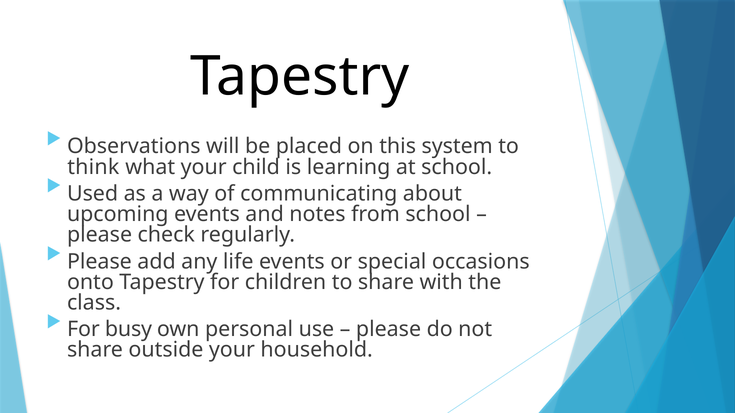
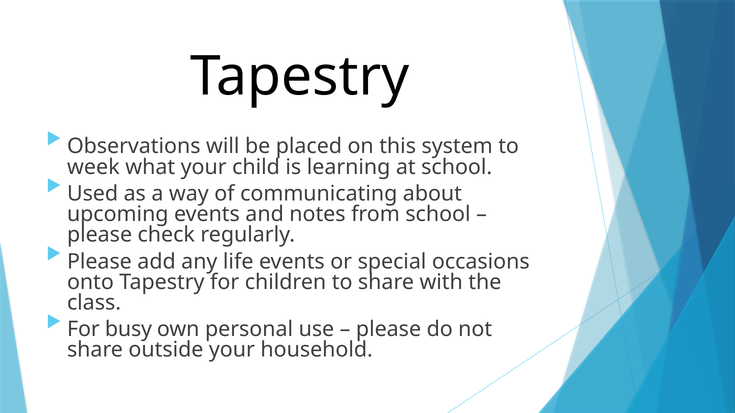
think: think -> week
